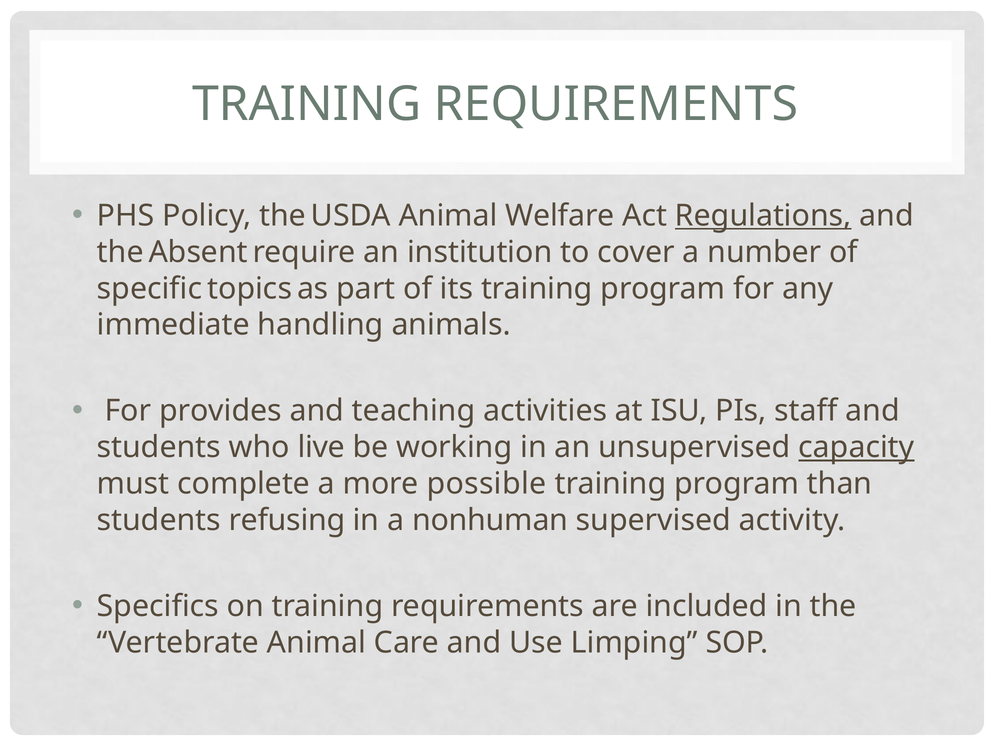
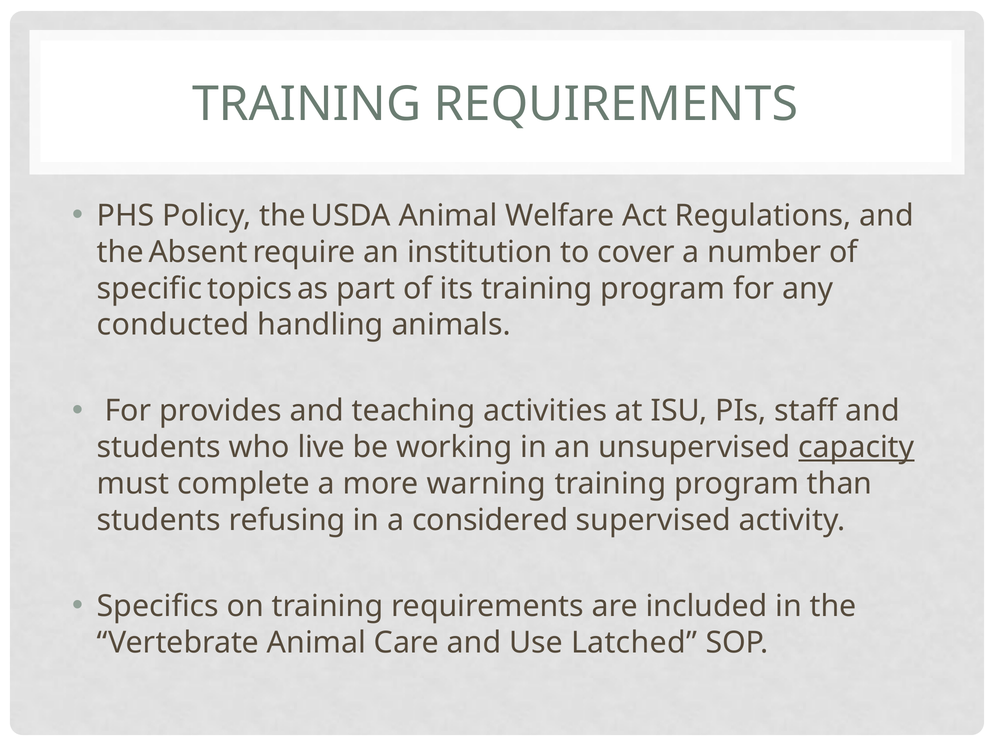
Regulations underline: present -> none
immediate: immediate -> conducted
possible: possible -> warning
nonhuman: nonhuman -> considered
Limping: Limping -> Latched
